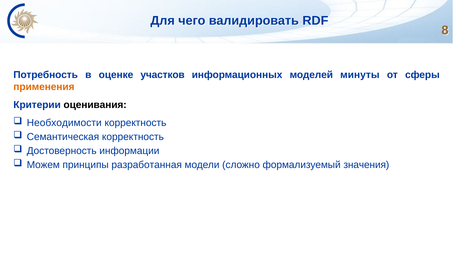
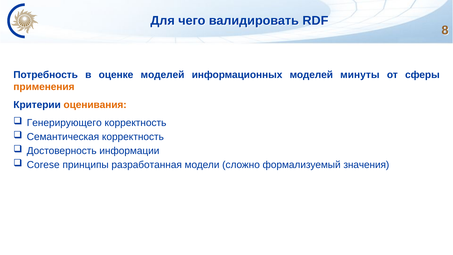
оценке участков: участков -> моделей
оценивания colour: black -> orange
Необходимости: Необходимости -> Генерирующего
Можем: Можем -> Corese
